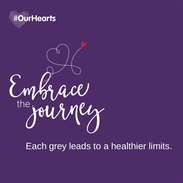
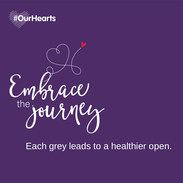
limits: limits -> open
